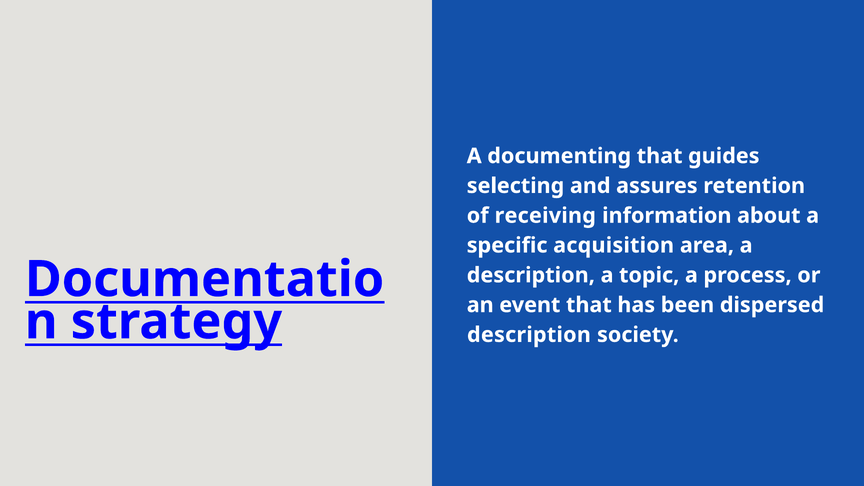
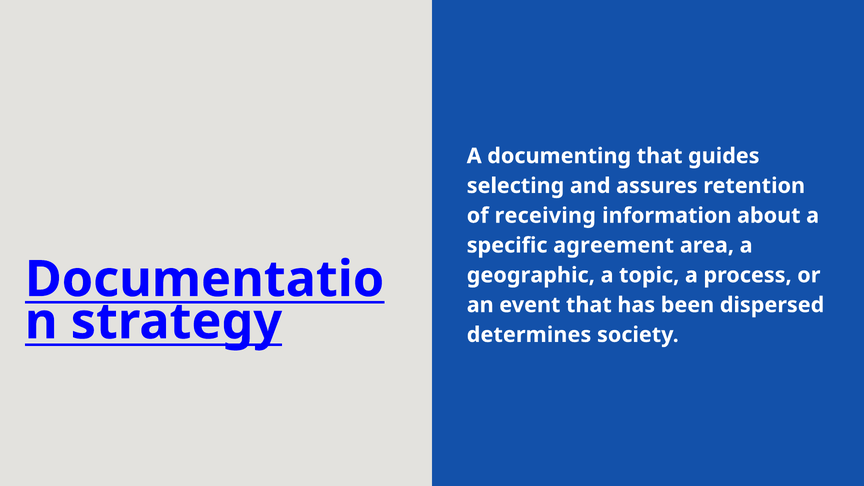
acquisition: acquisition -> agreement
description at (531, 275): description -> geographic
description at (529, 335): description -> determines
